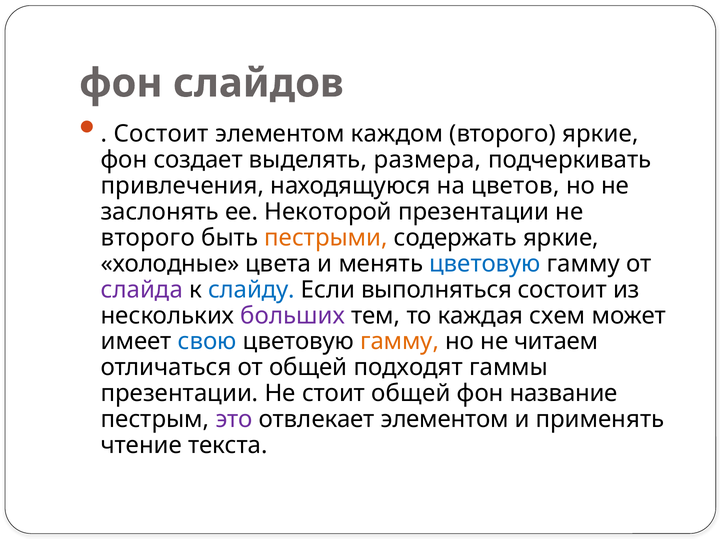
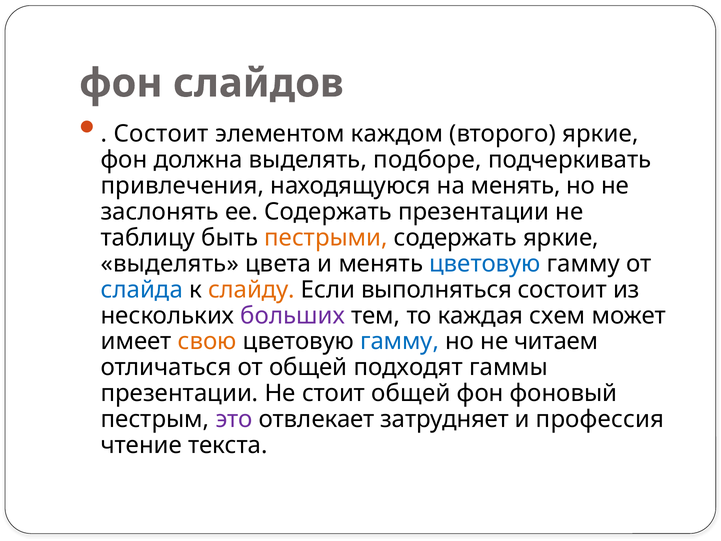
создает: создает -> должна
размера: размера -> подборе
на цветов: цветов -> менять
ее Некоторой: Некоторой -> Содержать
второго at (148, 238): второго -> таблицу
холодные at (170, 264): холодные -> выделять
слайда colour: purple -> blue
слайду colour: blue -> orange
свою colour: blue -> orange
гамму at (400, 341) colour: orange -> blue
название: название -> фоновый
отвлекает элементом: элементом -> затрудняет
применять: применять -> профессия
